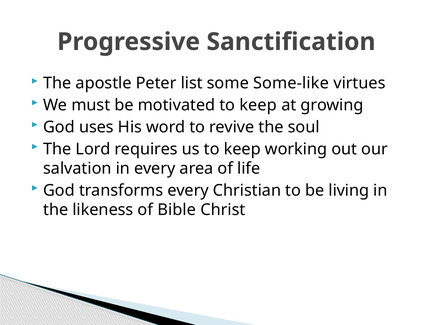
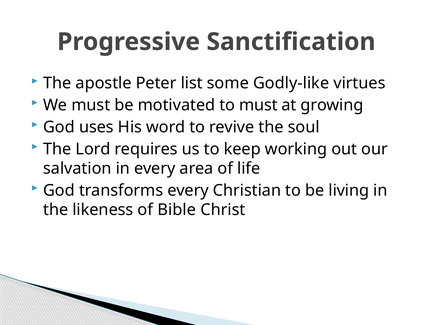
Some-like: Some-like -> Godly-like
motivated to keep: keep -> must
